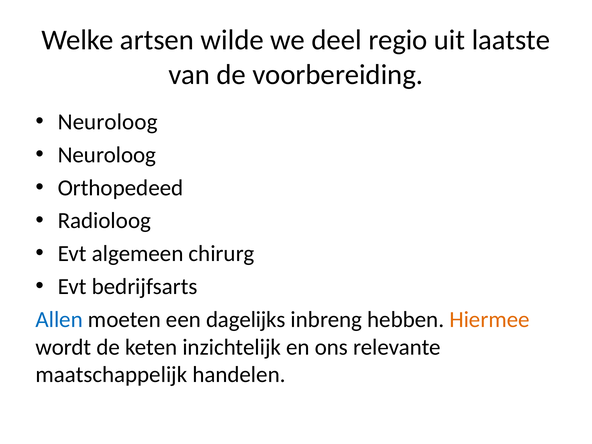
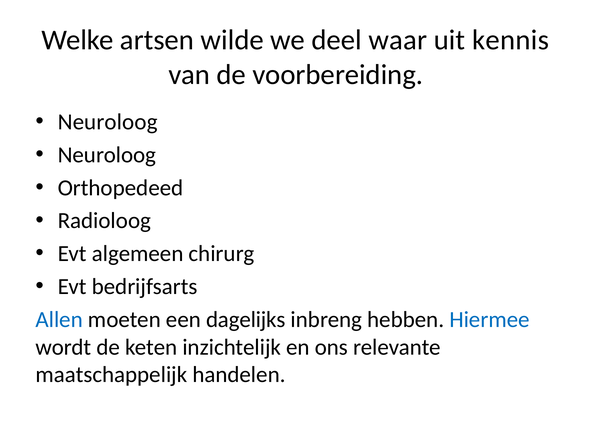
regio: regio -> waar
laatste: laatste -> kennis
Hiermee colour: orange -> blue
